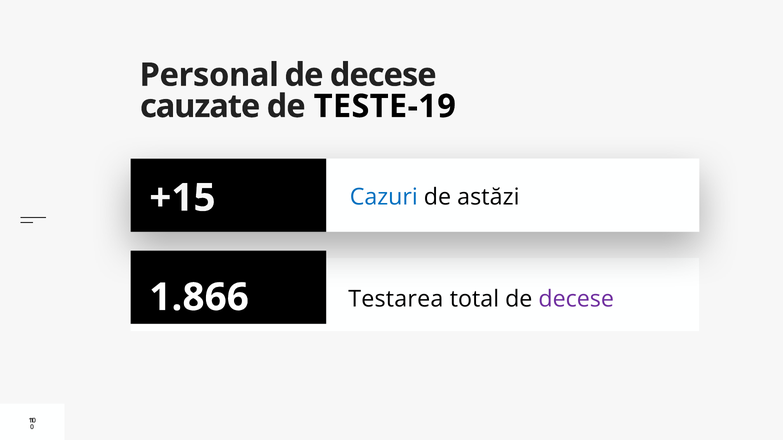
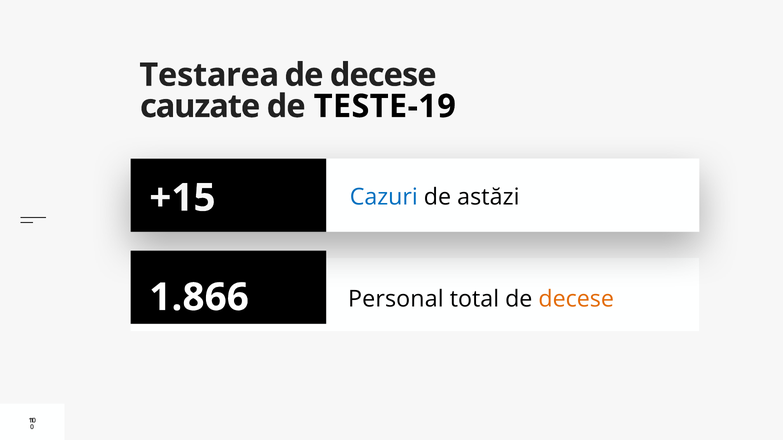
Personal: Personal -> Testarea
Testarea: Testarea -> Personal
decese at (576, 299) colour: purple -> orange
